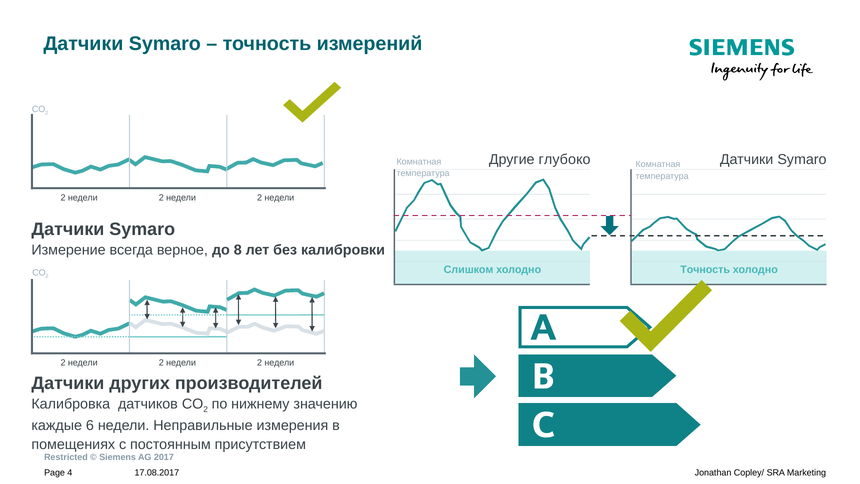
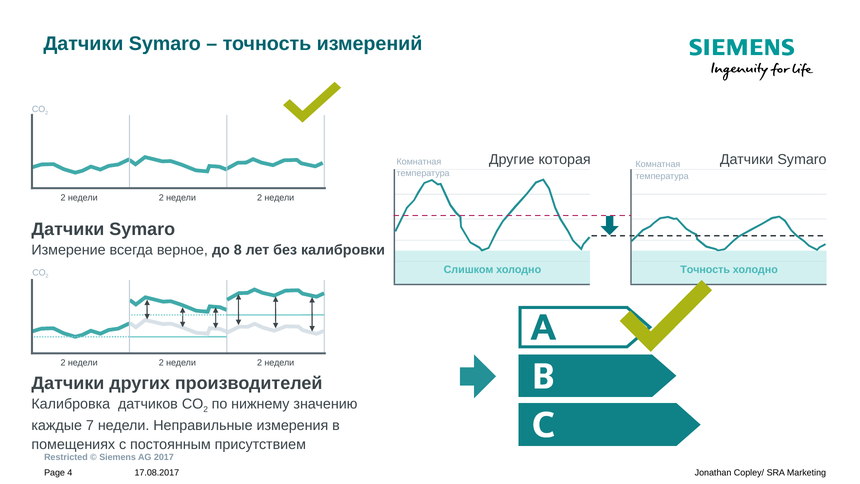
глубоко: глубоко -> которая
6: 6 -> 7
